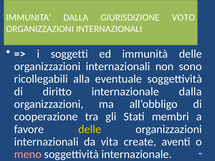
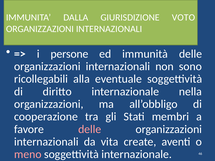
soggetti: soggetti -> persone
internazionale dalla: dalla -> nella
delle at (90, 129) colour: yellow -> pink
